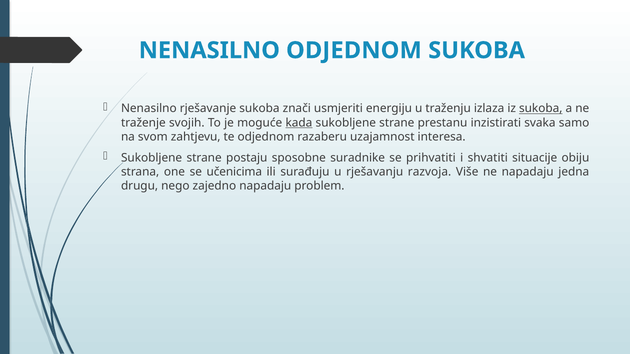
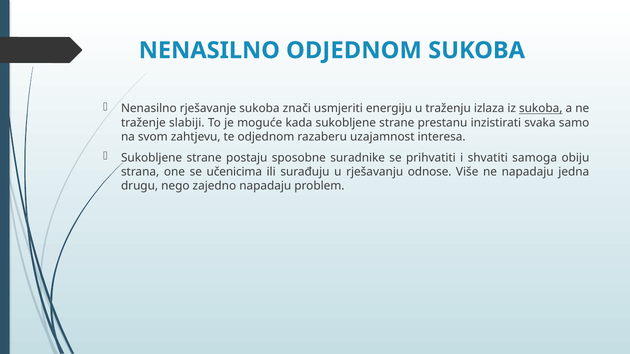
svojih: svojih -> slabiji
kada underline: present -> none
situacije: situacije -> samoga
razvoja: razvoja -> odnose
